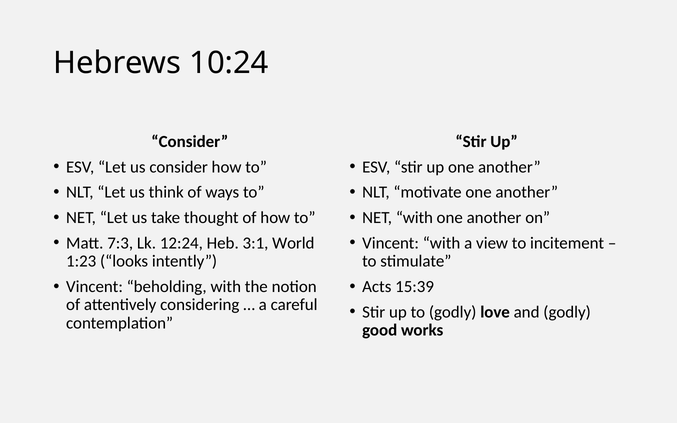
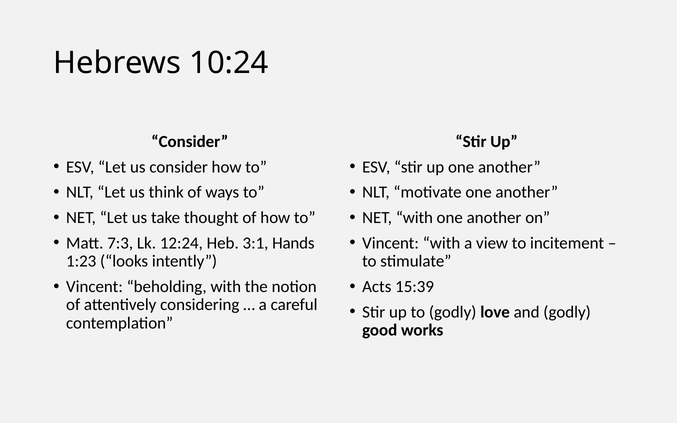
World: World -> Hands
